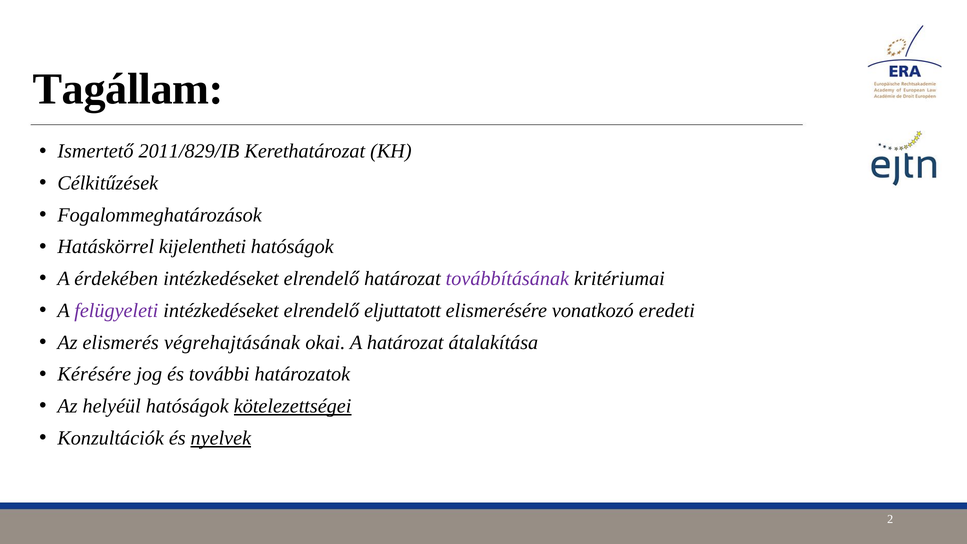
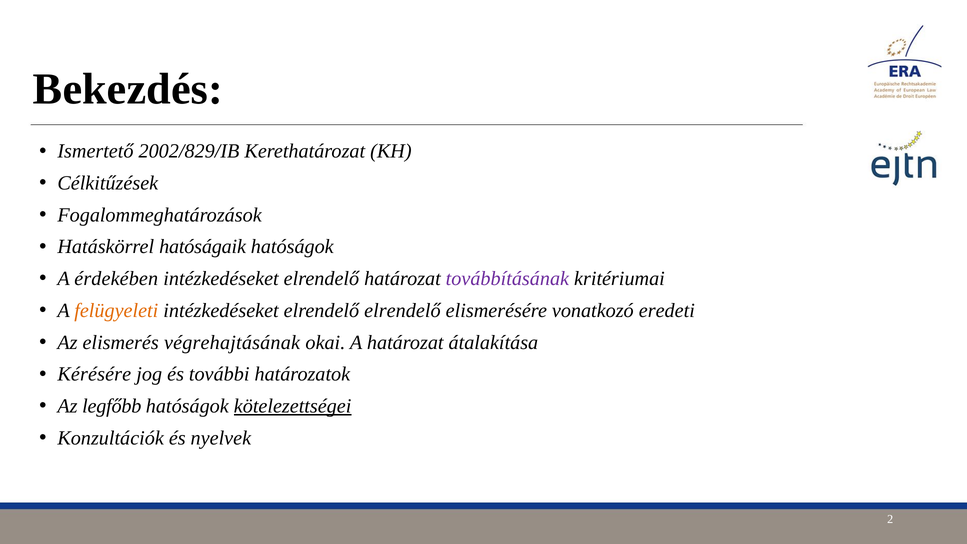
Tagállam: Tagállam -> Bekezdés
2011/829/IB: 2011/829/IB -> 2002/829/IB
kijelentheti: kijelentheti -> hatóságaik
felügyeleti colour: purple -> orange
elrendelő eljuttatott: eljuttatott -> elrendelő
helyéül: helyéül -> legfőbb
nyelvek underline: present -> none
